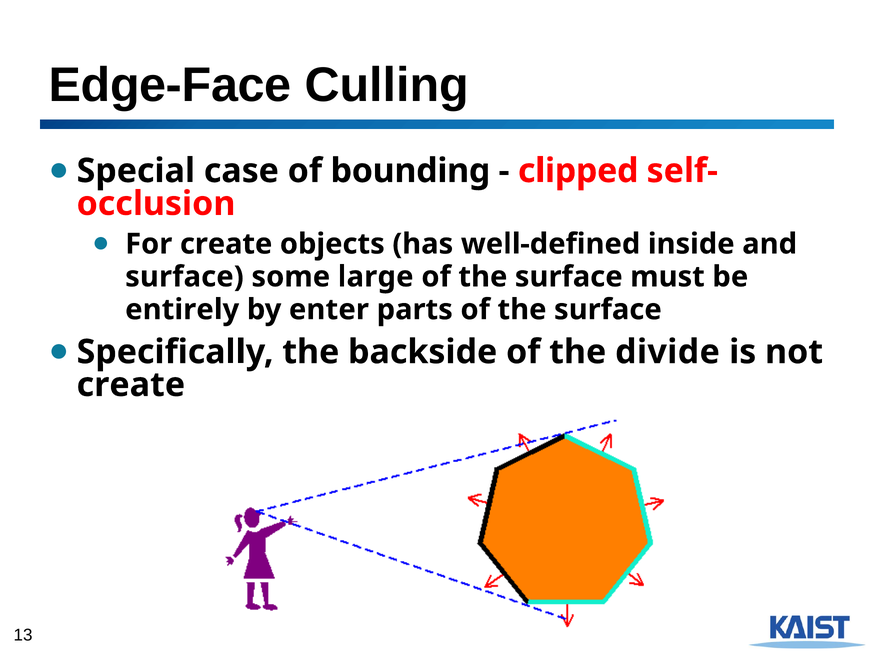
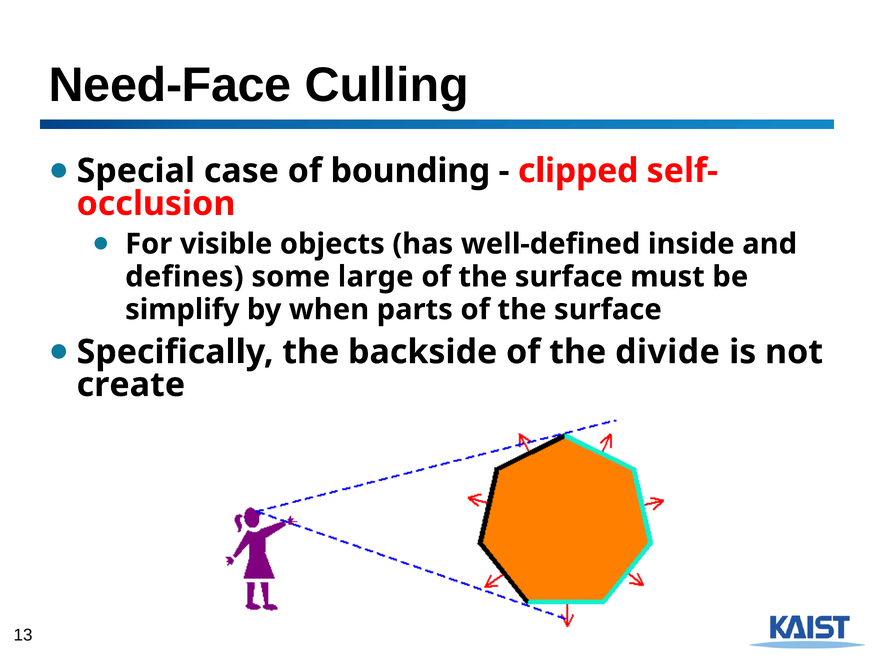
Edge-Face: Edge-Face -> Need-Face
For create: create -> visible
surface at (184, 277): surface -> defines
entirely: entirely -> simplify
enter: enter -> when
